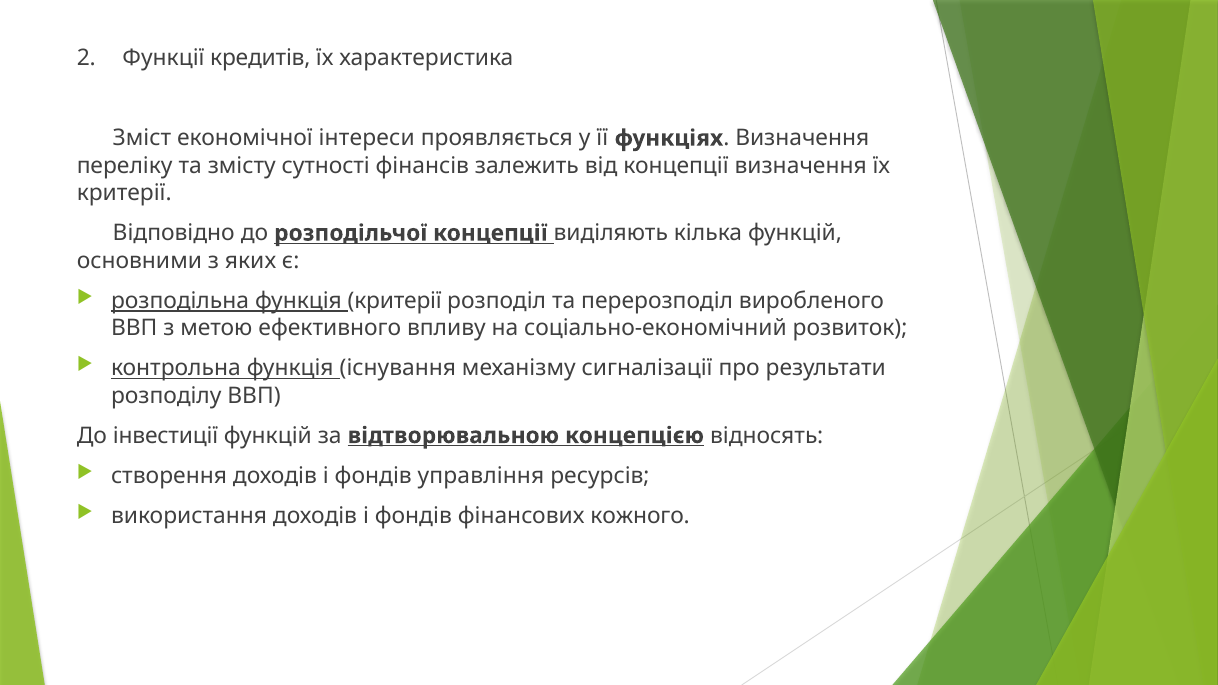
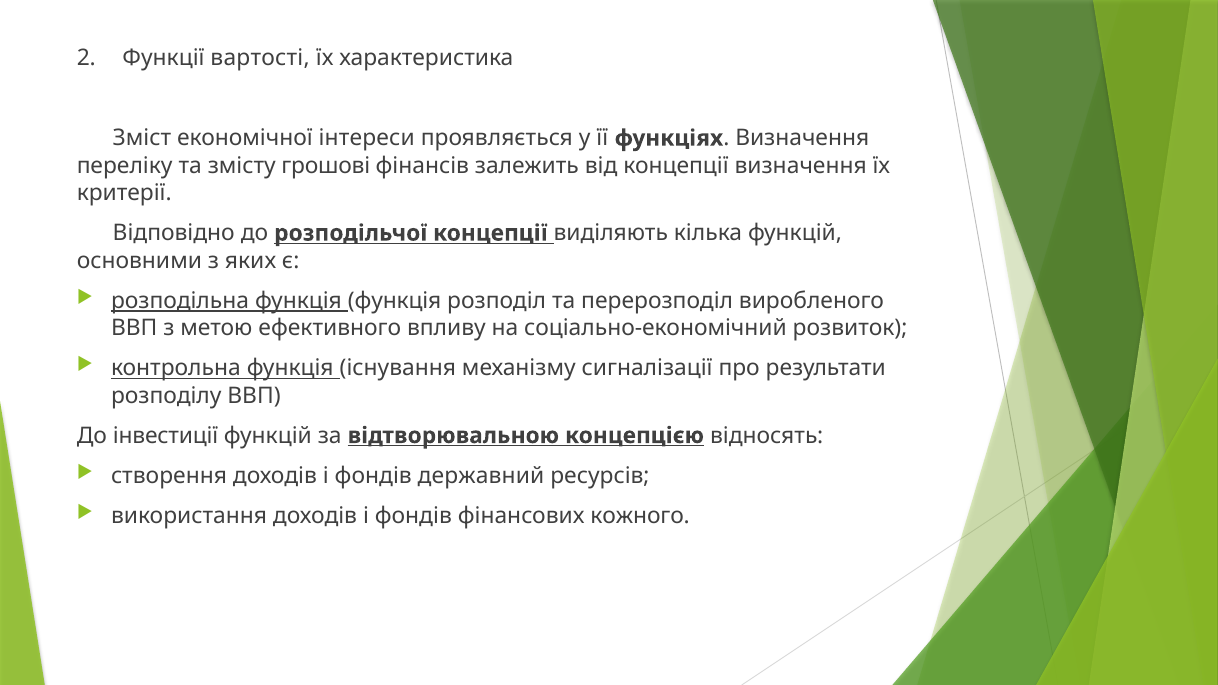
кредитів: кредитів -> вартості
сутності: сутності -> грошові
функція критерії: критерії -> функція
управління: управління -> державний
